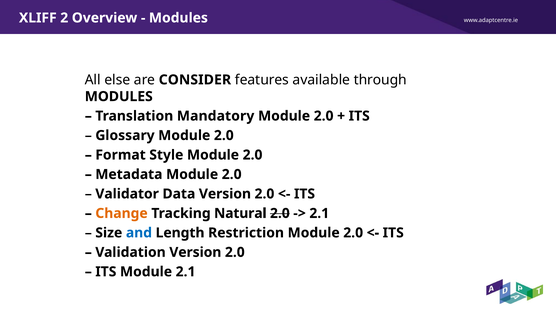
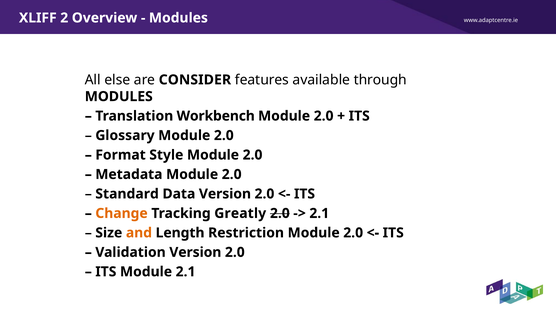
Mandatory: Mandatory -> Workbench
Validator: Validator -> Standard
Natural: Natural -> Greatly
and colour: blue -> orange
